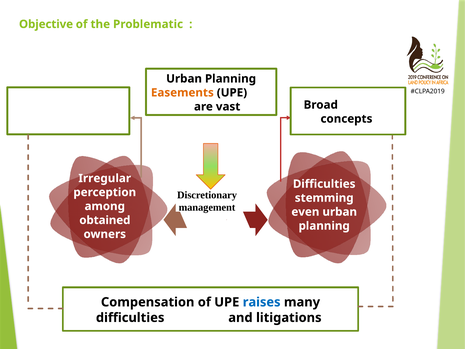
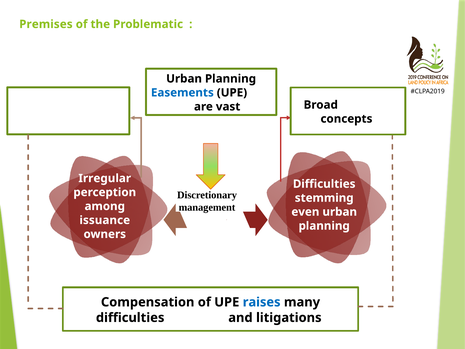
Objective: Objective -> Premises
Easements at (182, 93) colour: orange -> blue
obtained: obtained -> issuance
